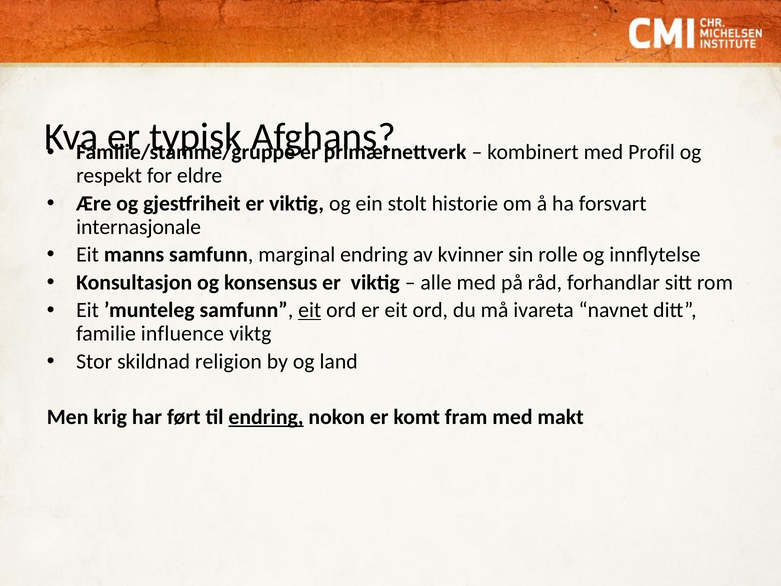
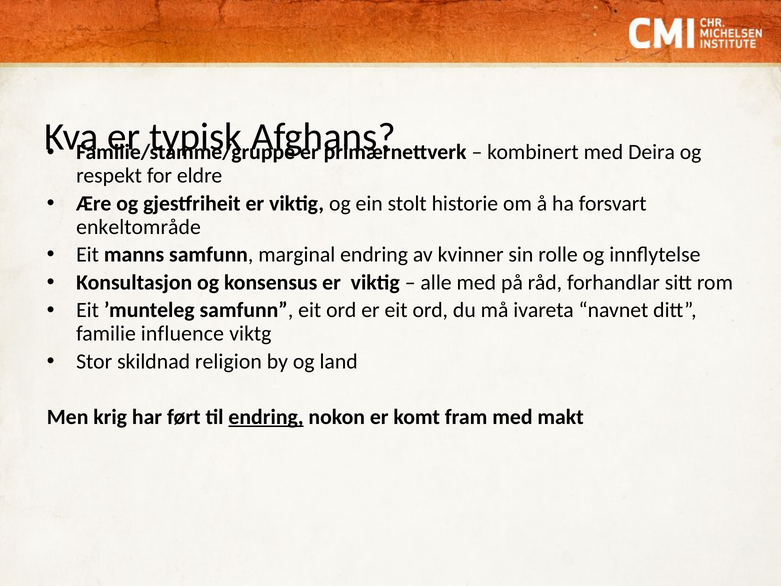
Profil: Profil -> Deira
internasjonale: internasjonale -> enkeltområde
eit at (310, 310) underline: present -> none
